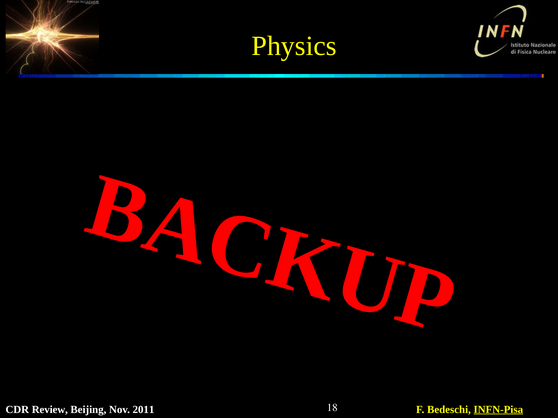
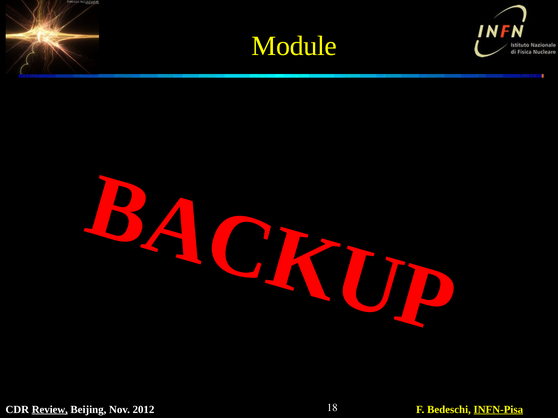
Physics: Physics -> Module
Review underline: none -> present
2011: 2011 -> 2012
